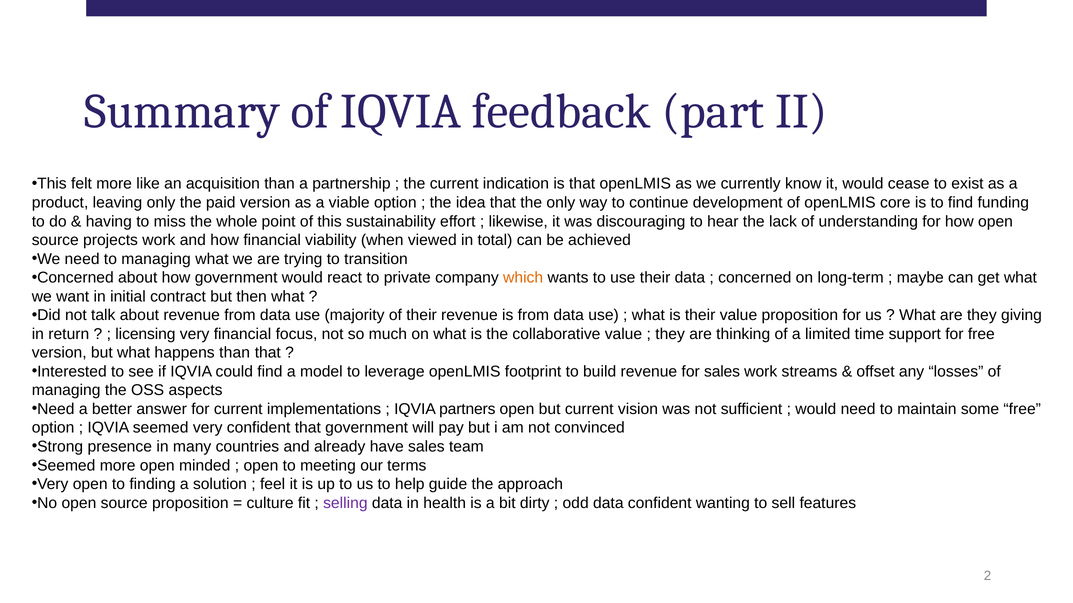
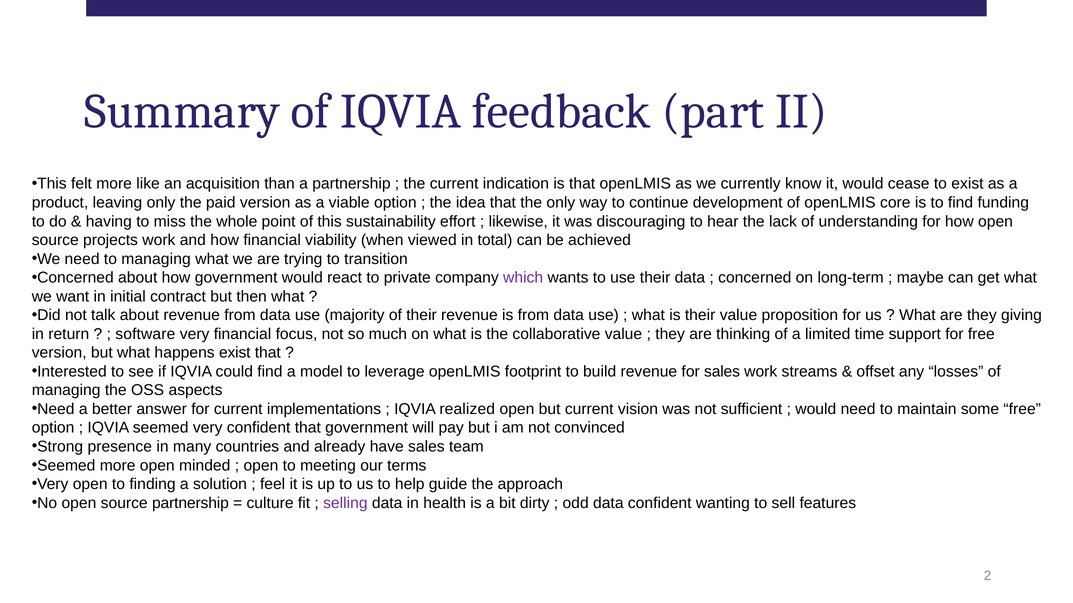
which colour: orange -> purple
licensing: licensing -> software
happens than: than -> exist
partners: partners -> realized
source proposition: proposition -> partnership
